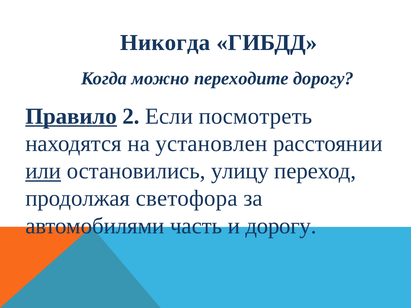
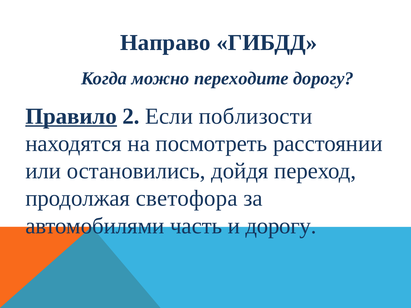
Никогда: Никогда -> Направо
посмотреть: посмотреть -> поблизости
установлен: установлен -> посмотреть
или underline: present -> none
улицу: улицу -> дойдя
